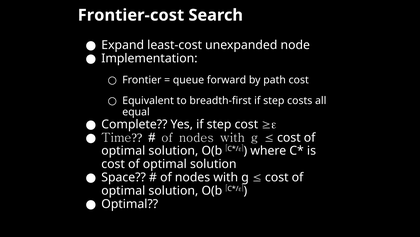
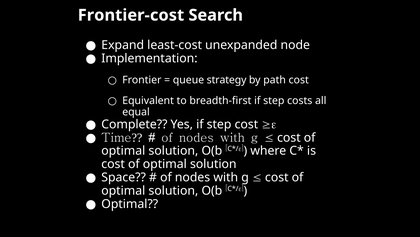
forward: forward -> strategy
